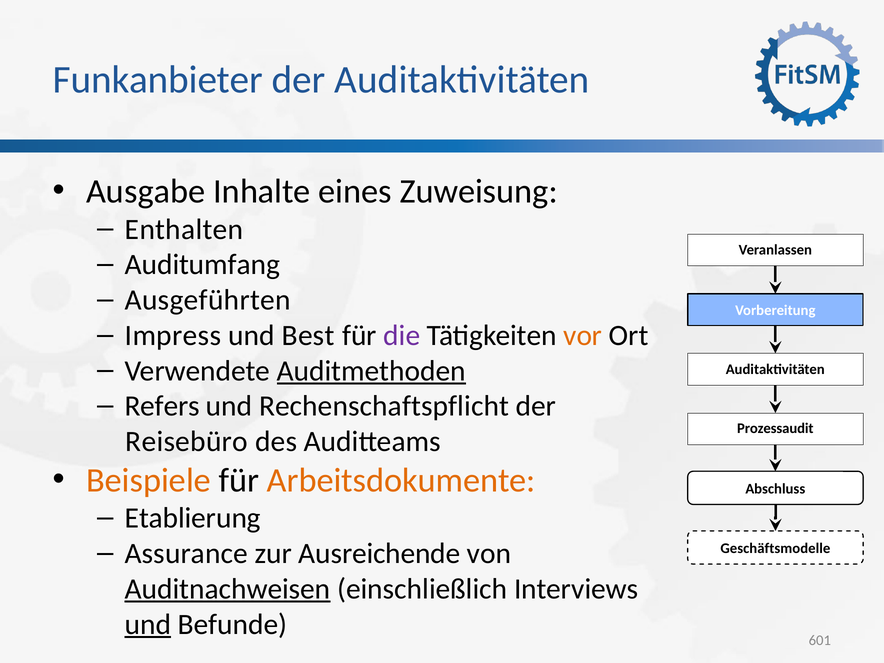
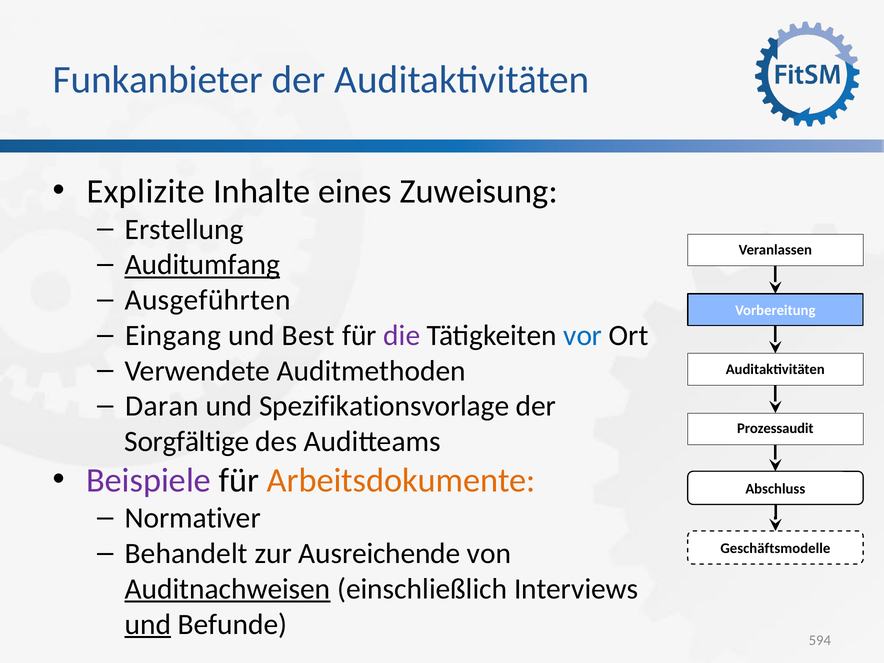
Ausgabe: Ausgabe -> Explizite
Enthalten: Enthalten -> Erstellung
Auditumfang underline: none -> present
Impress: Impress -> Eingang
vor colour: orange -> blue
Auditmethoden underline: present -> none
Refers: Refers -> Daran
Rechenschaftspflicht: Rechenschaftspflicht -> Spezifikationsvorlage
Reisebüro: Reisebüro -> Sorgfältige
Beispiele colour: orange -> purple
Etablierung: Etablierung -> Normativer
Assurance: Assurance -> Behandelt
601: 601 -> 594
